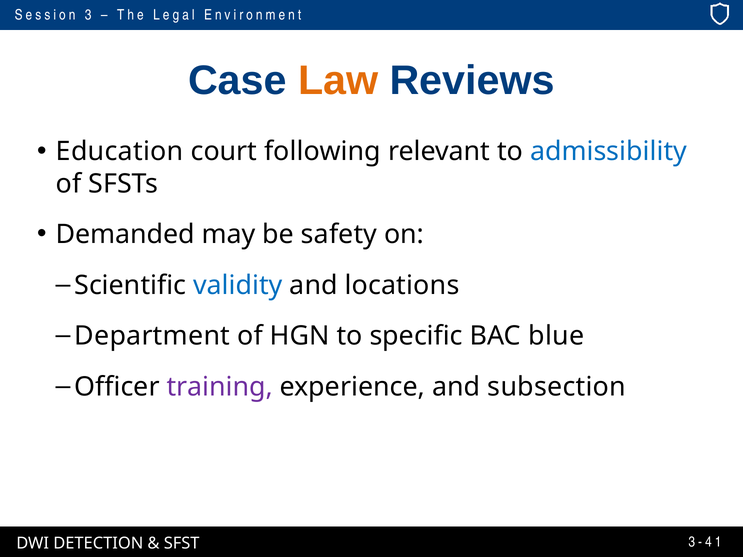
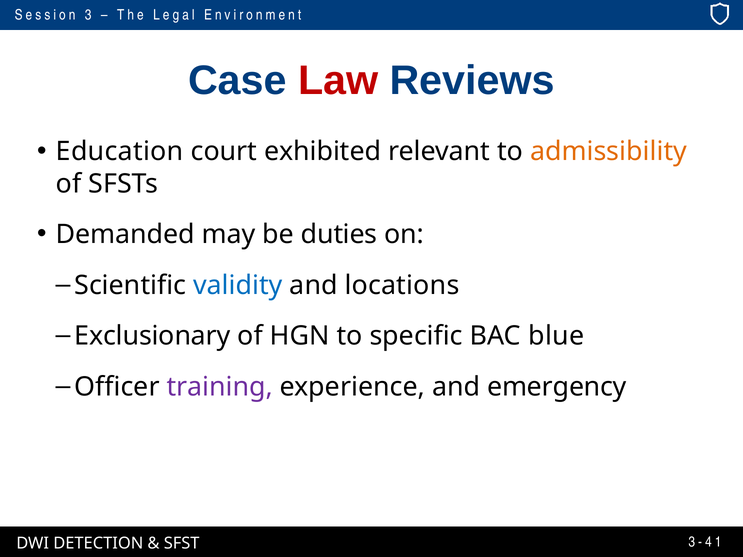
Law colour: orange -> red
following: following -> exhibited
admissibility colour: blue -> orange
safety: safety -> duties
Department: Department -> Exclusionary
subsection: subsection -> emergency
